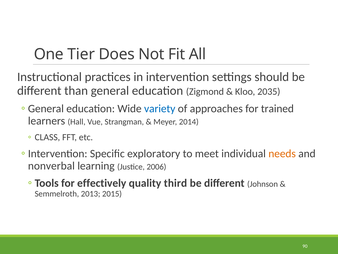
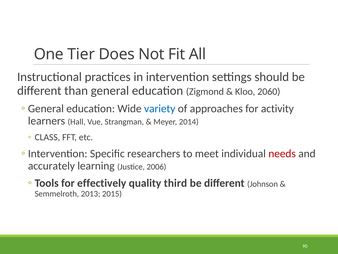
2035: 2035 -> 2060
trained: trained -> activity
exploratory: exploratory -> researchers
needs colour: orange -> red
nonverbal: nonverbal -> accurately
